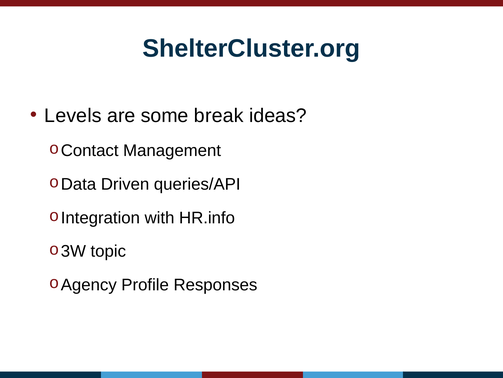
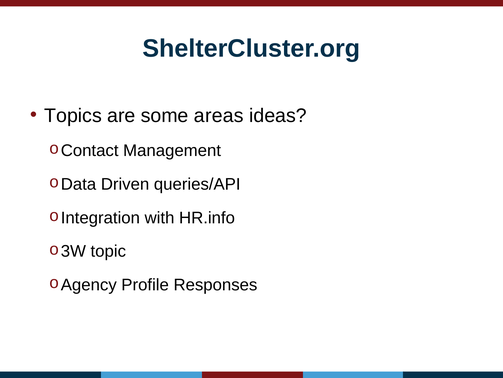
Levels: Levels -> Topics
break: break -> areas
